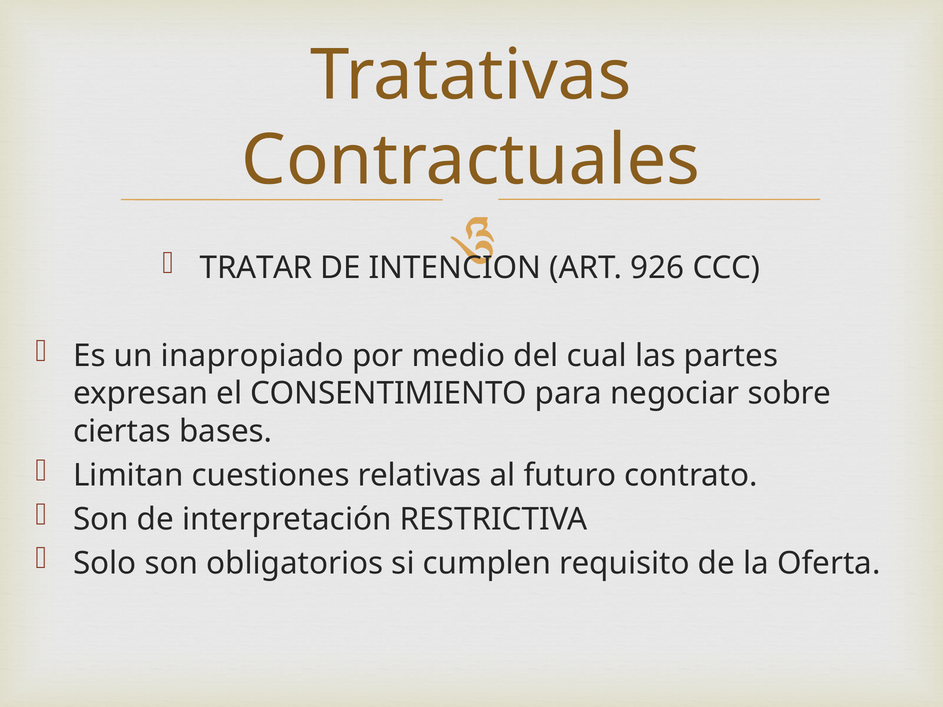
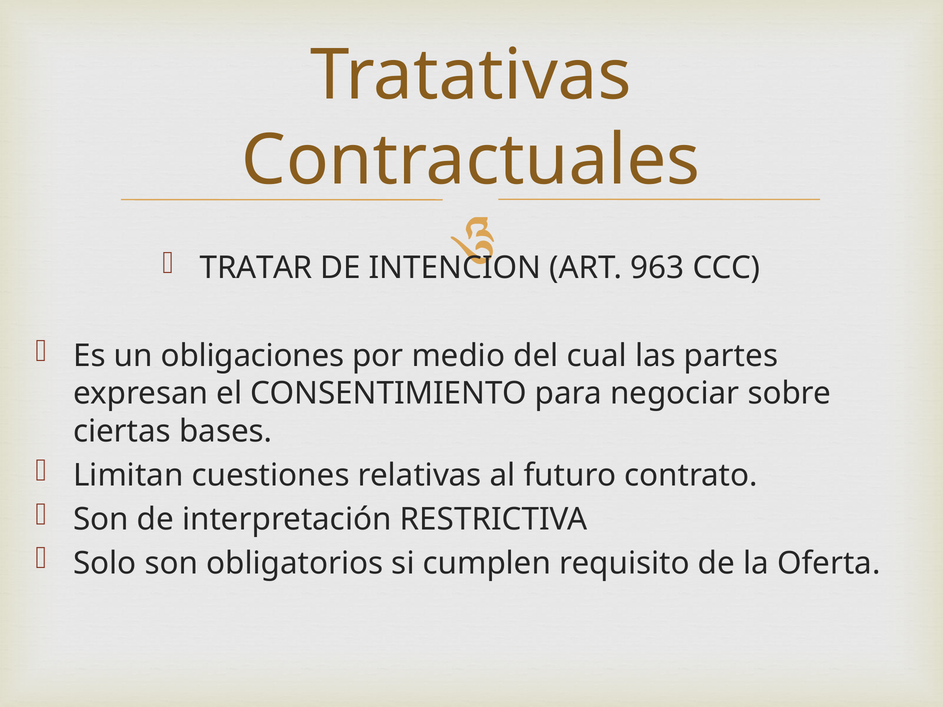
926: 926 -> 963
inapropiado: inapropiado -> obligaciones
